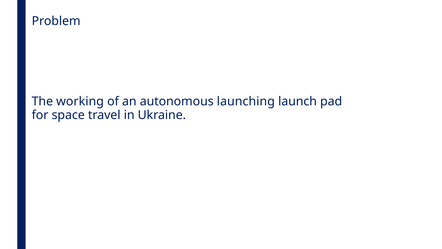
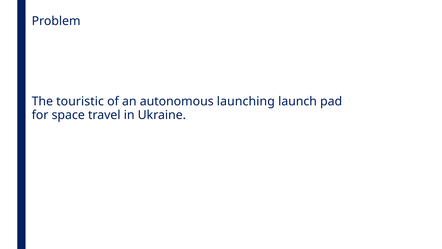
working: working -> touristic
